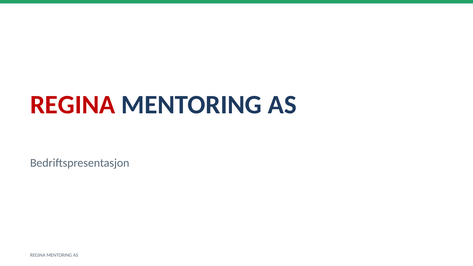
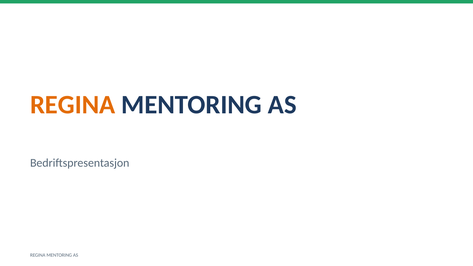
REGINA at (73, 105) colour: red -> orange
